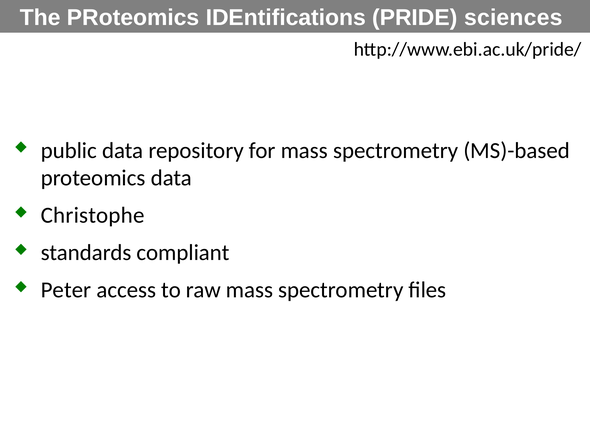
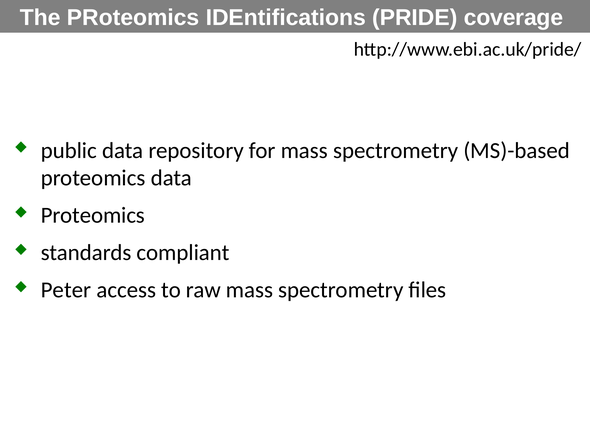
sciences: sciences -> coverage
Christophe at (93, 216): Christophe -> Proteomics
